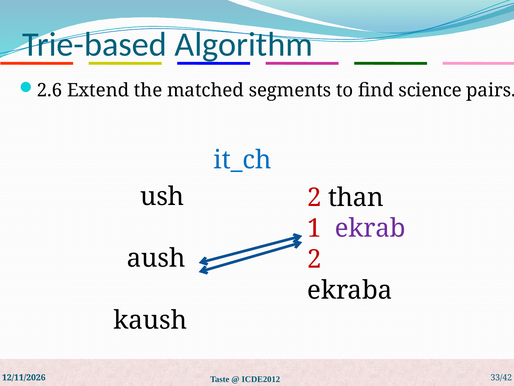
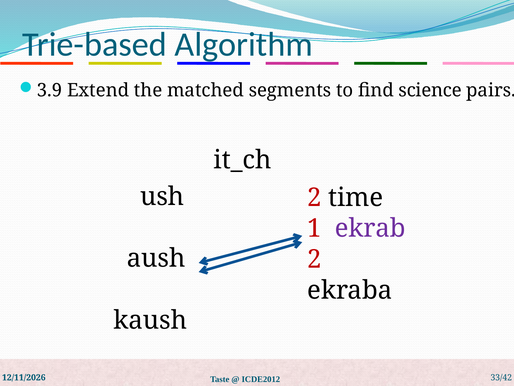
2.6: 2.6 -> 3.9
it_ch colour: blue -> black
than: than -> time
